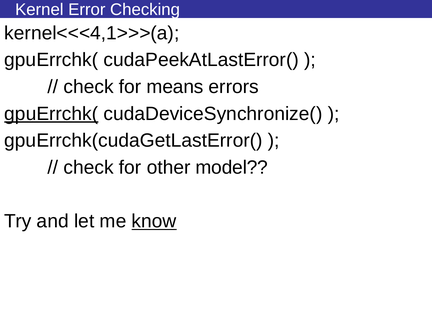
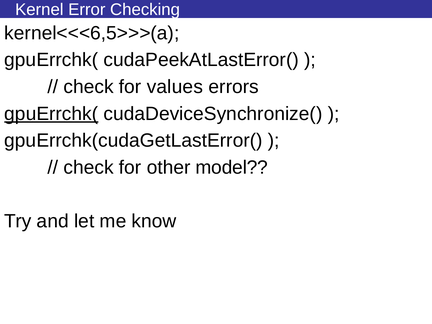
kernel<<<4,1>>>(a: kernel<<<4,1>>>(a -> kernel<<<6,5>>>(a
means: means -> values
know underline: present -> none
